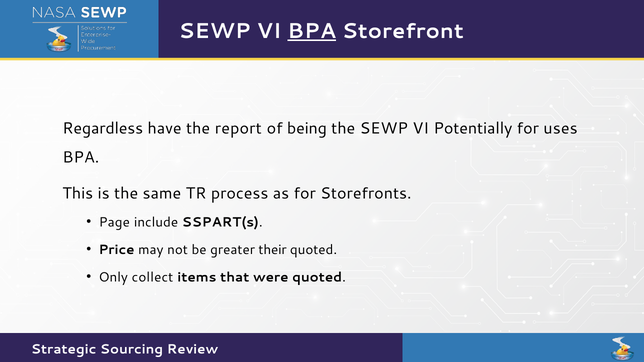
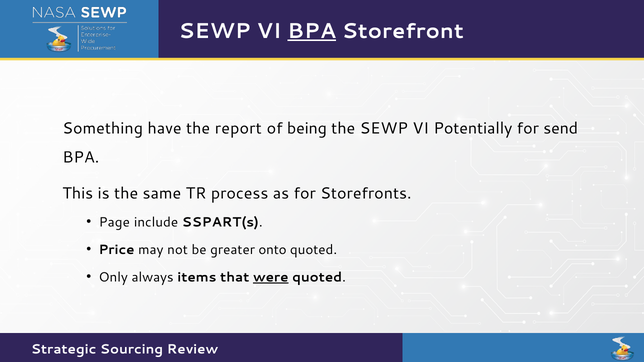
Regardless: Regardless -> Something
uses: uses -> send
their: their -> onto
collect: collect -> always
were underline: none -> present
